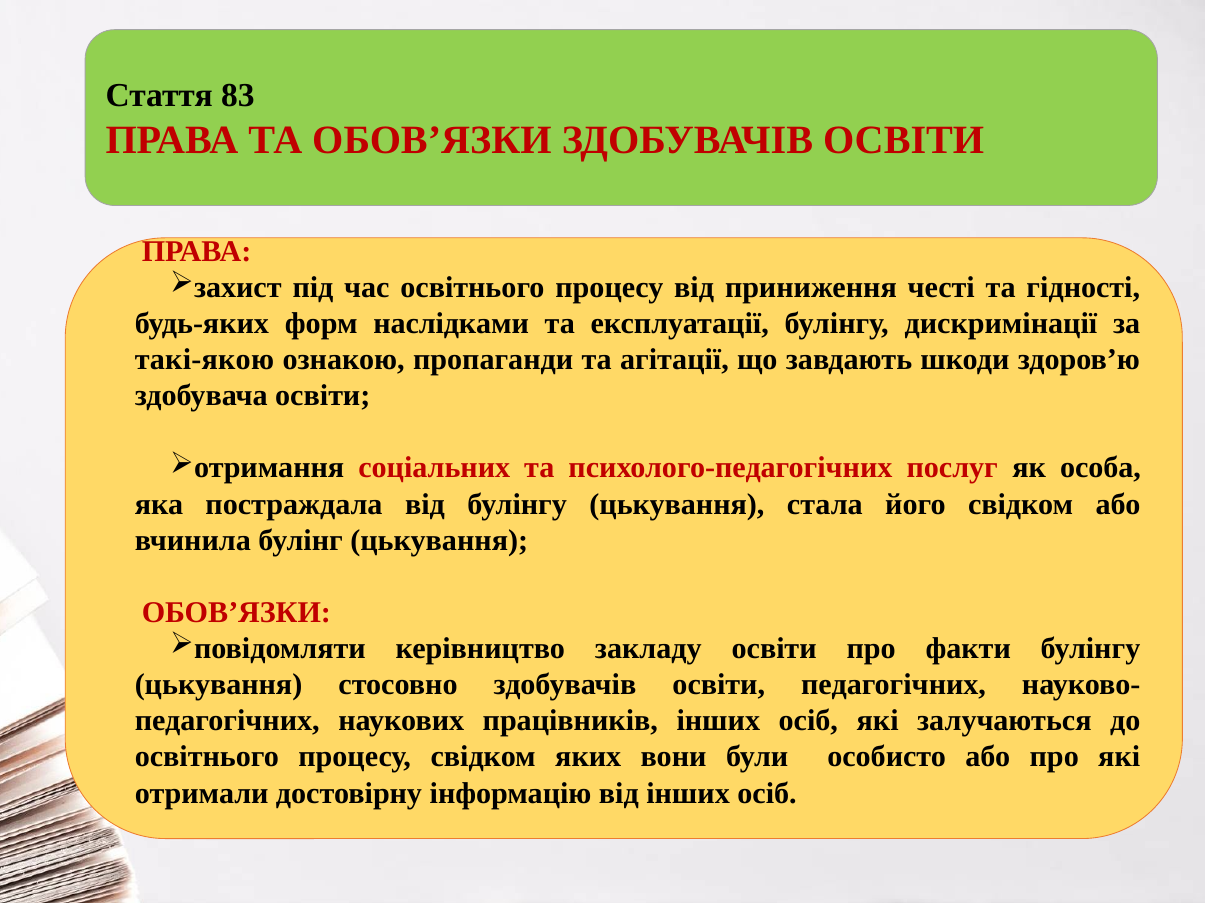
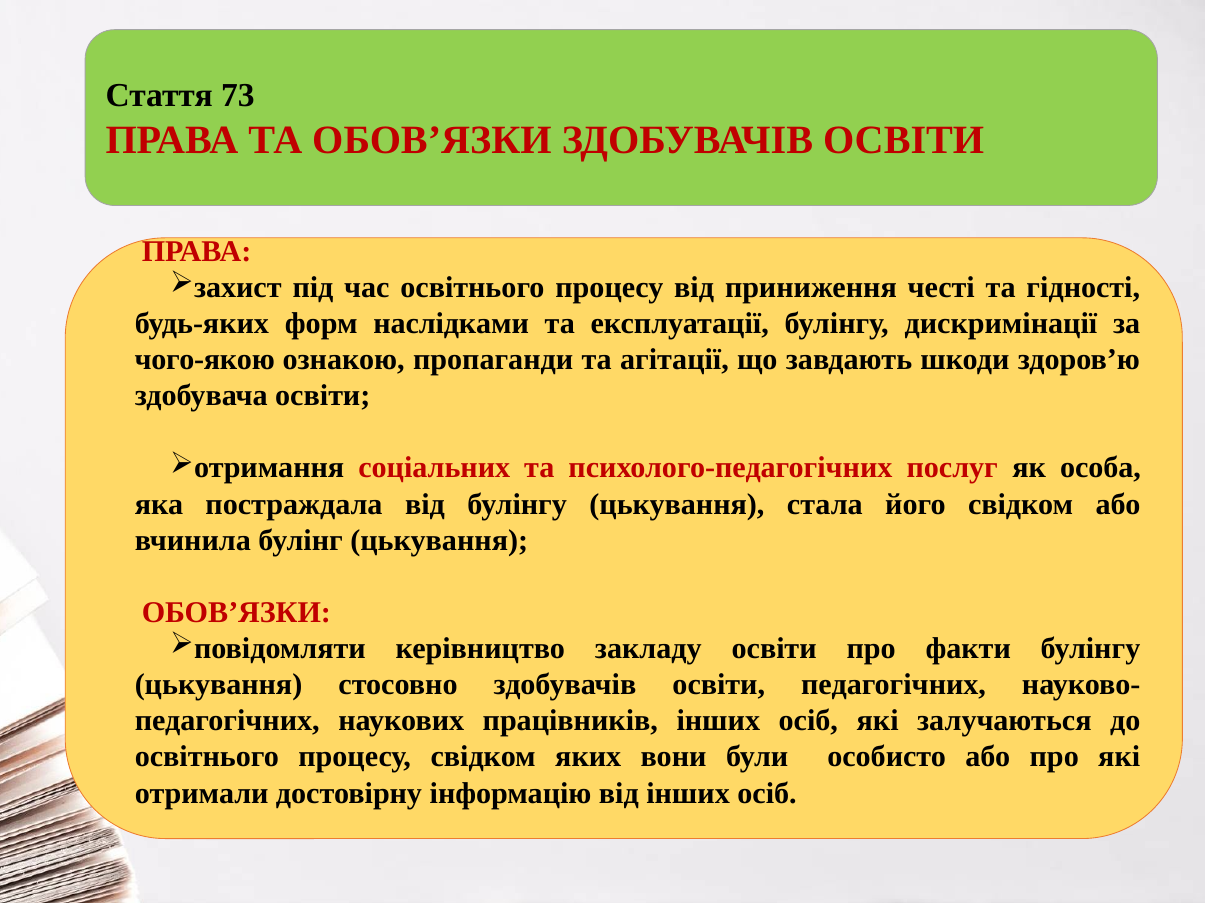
83: 83 -> 73
такі-якою: такі-якою -> чого-якою
